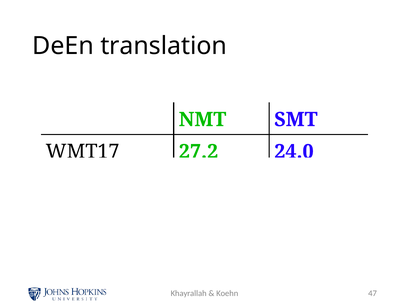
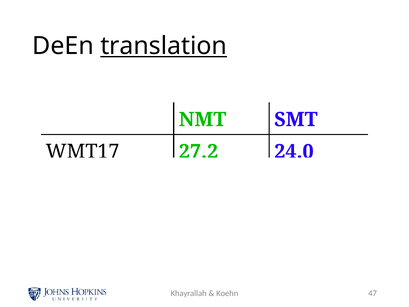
translation underline: none -> present
